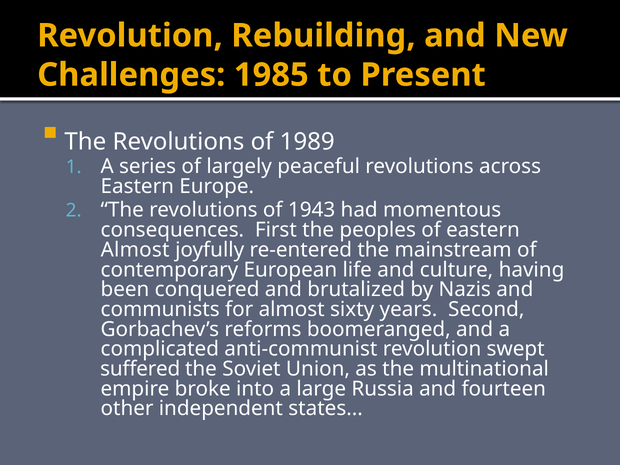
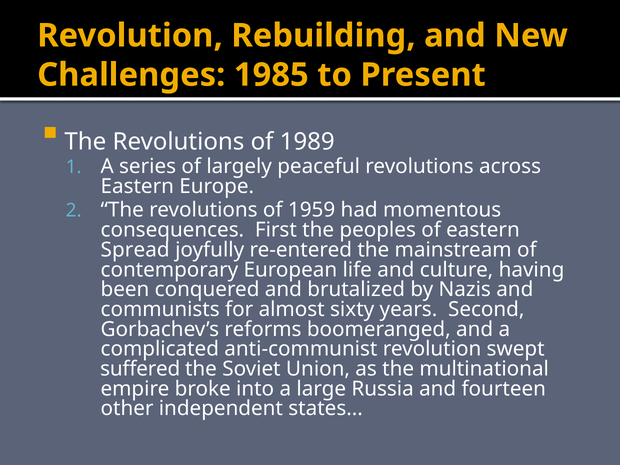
1943: 1943 -> 1959
Almost at (135, 250): Almost -> Spread
